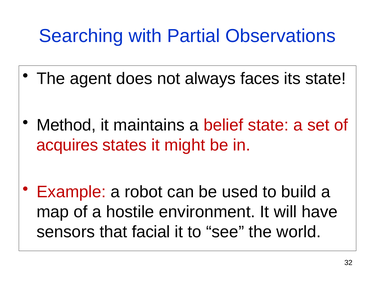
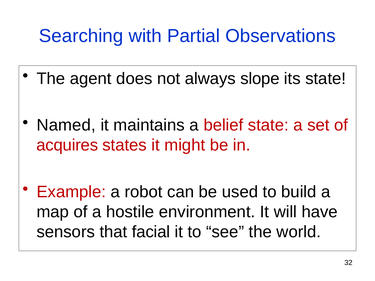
faces: faces -> slope
Method: Method -> Named
